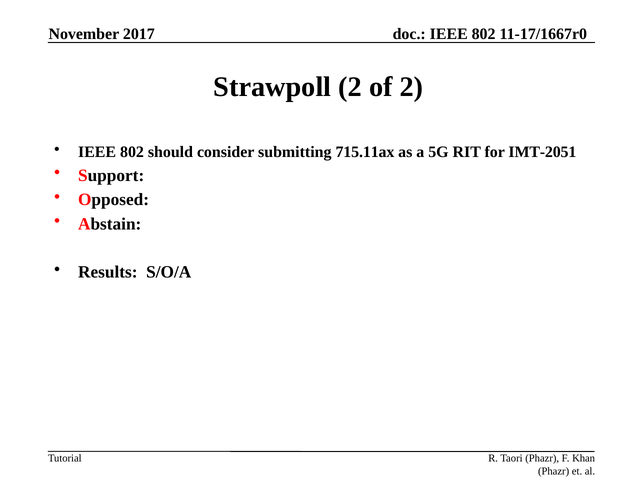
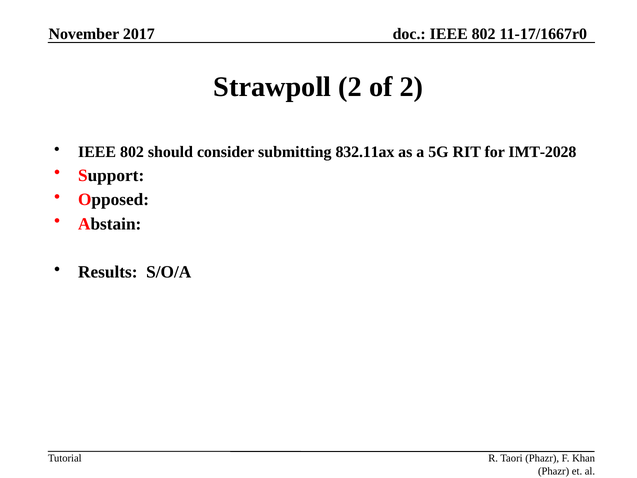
715.11ax: 715.11ax -> 832.11ax
IMT-2051: IMT-2051 -> IMT-2028
